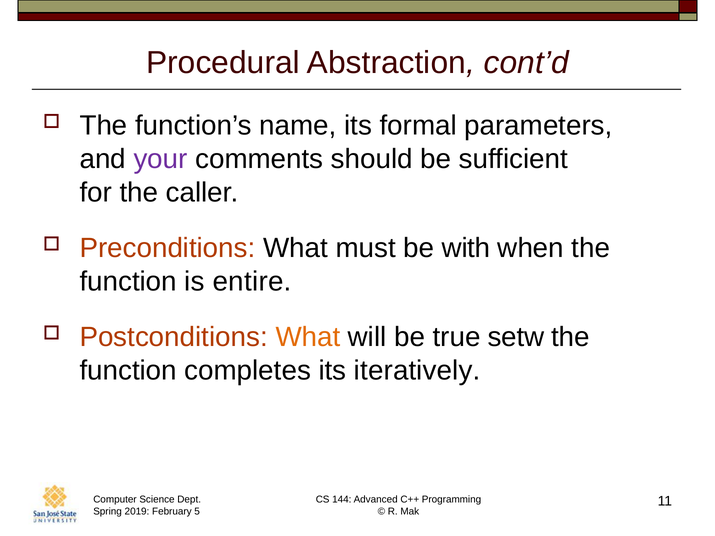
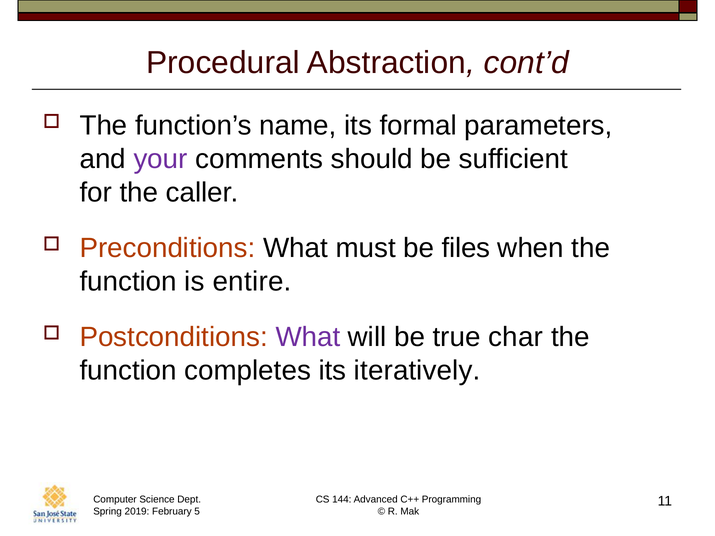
with: with -> files
What at (308, 337) colour: orange -> purple
setw: setw -> char
